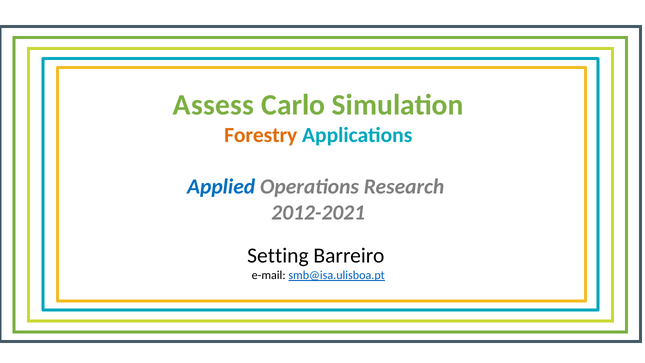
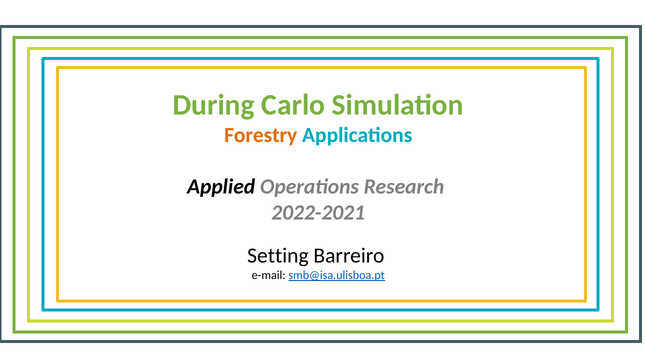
Assess: Assess -> During
Applied colour: blue -> black
2012-2021: 2012-2021 -> 2022-2021
